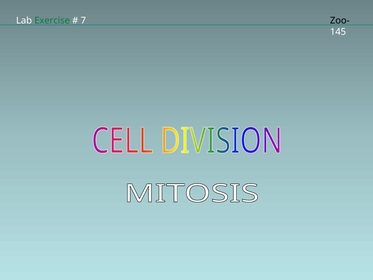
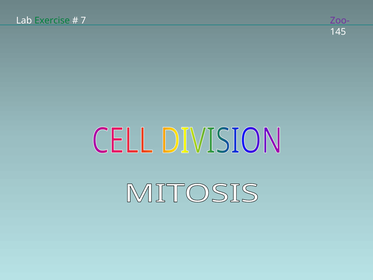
Zoo- colour: black -> purple
